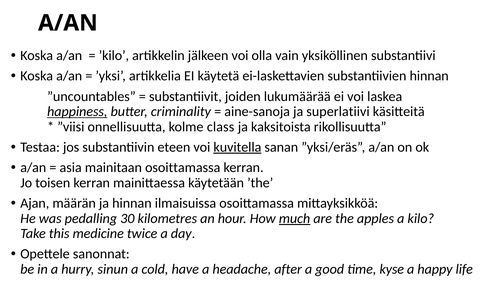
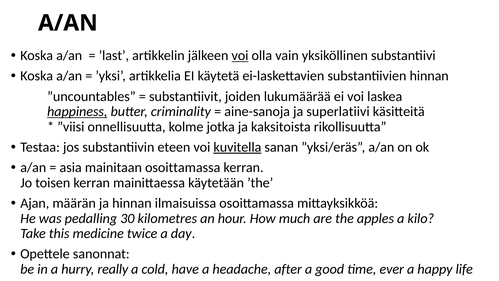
’kilo: ’kilo -> ’last
voi at (240, 56) underline: none -> present
class: class -> jotka
much underline: present -> none
sinun: sinun -> really
kyse: kyse -> ever
